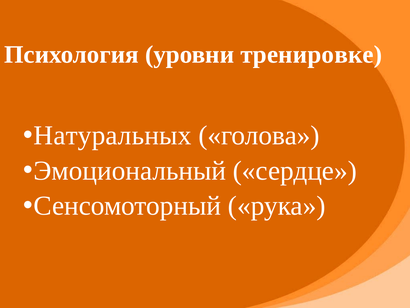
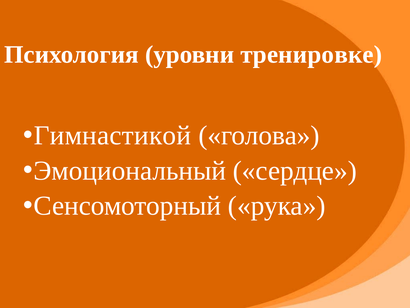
Натуральных: Натуральных -> Гимнастикой
